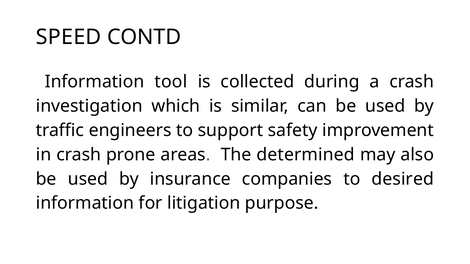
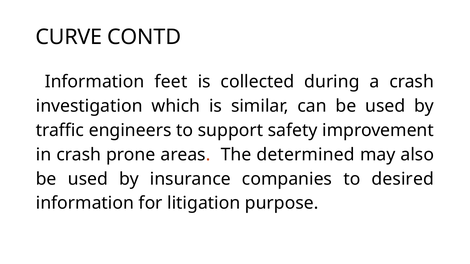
SPEED: SPEED -> CURVE
tool: tool -> feet
